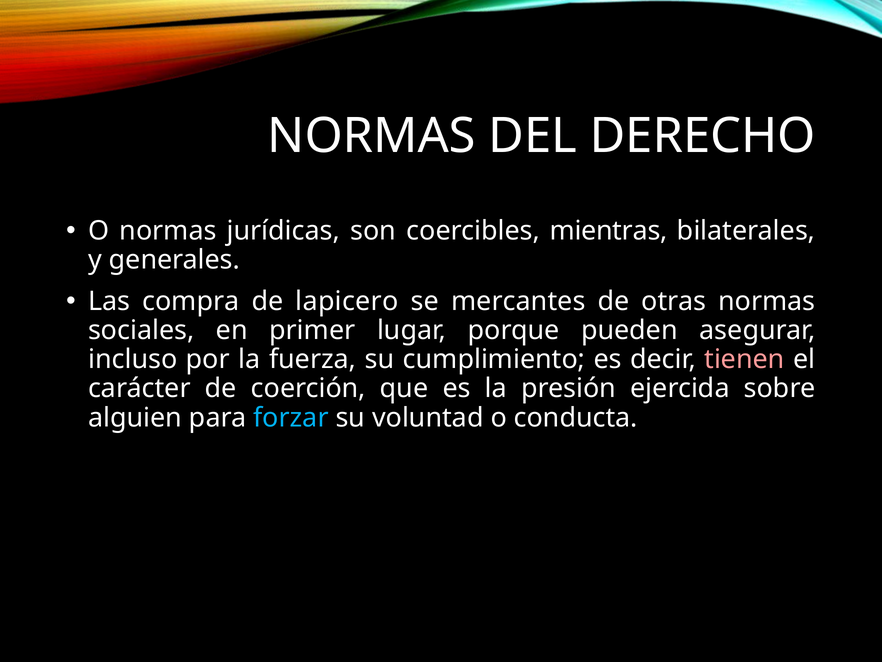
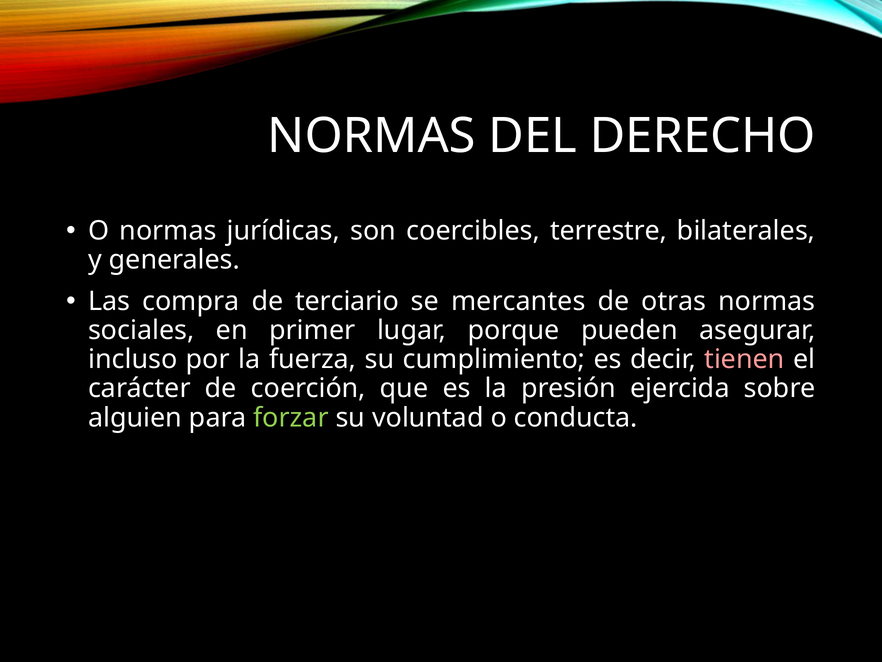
mientras: mientras -> terrestre
lapicero: lapicero -> terciario
forzar colour: light blue -> light green
